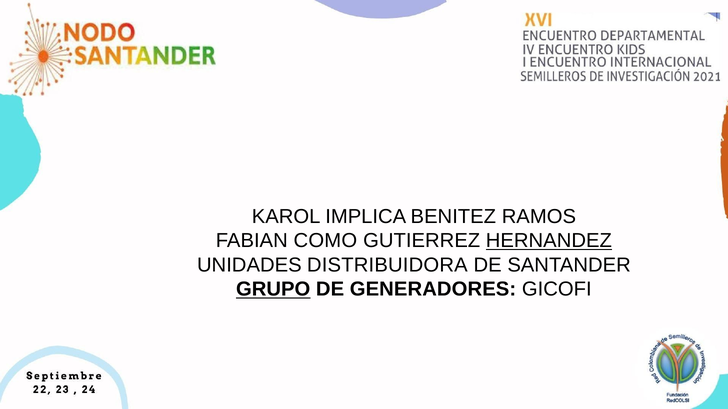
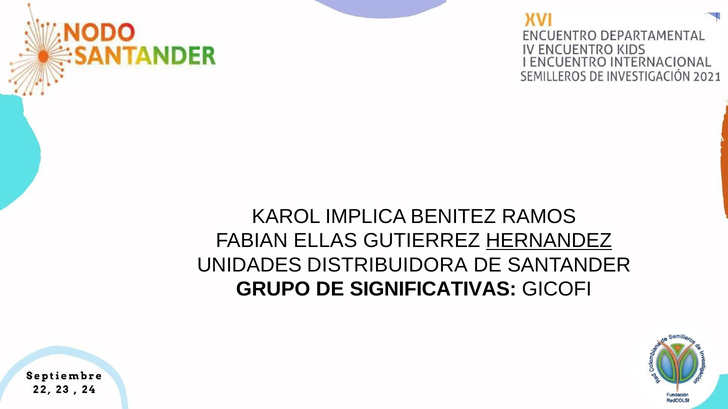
COMO: COMO -> ELLAS
GRUPO underline: present -> none
GENERADORES: GENERADORES -> SIGNIFICATIVAS
